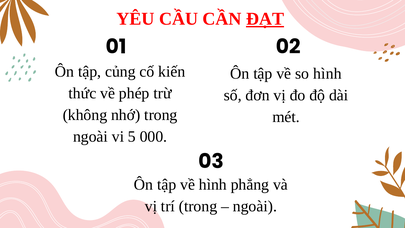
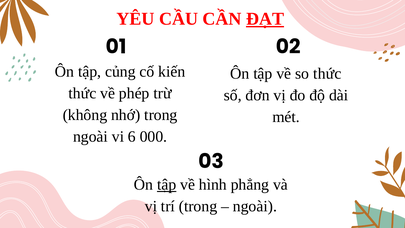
so hình: hình -> thức
5: 5 -> 6
tập at (167, 184) underline: none -> present
